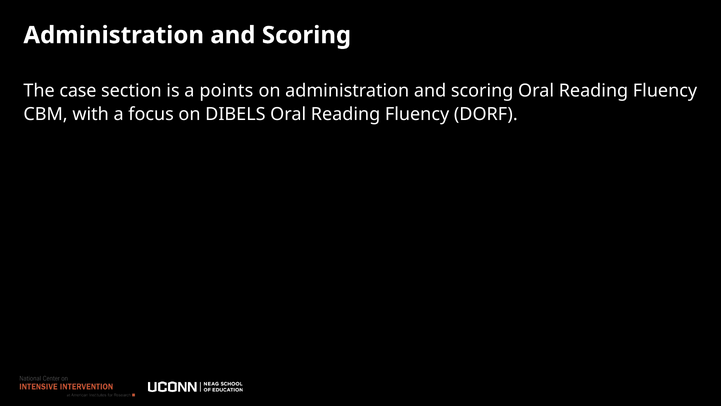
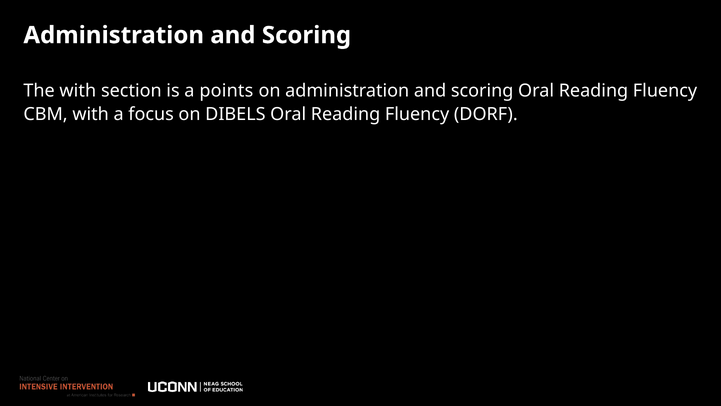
The case: case -> with
